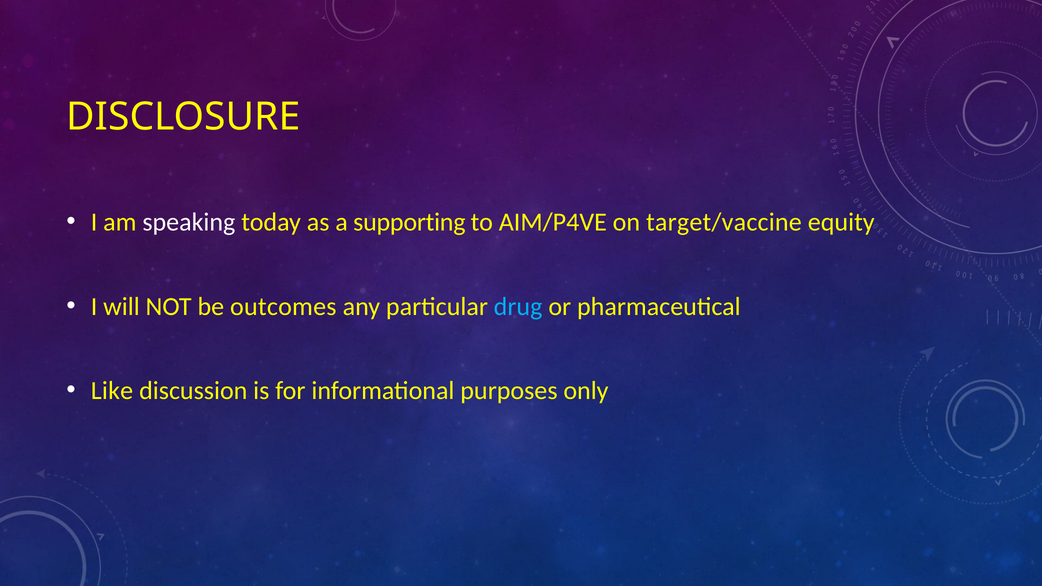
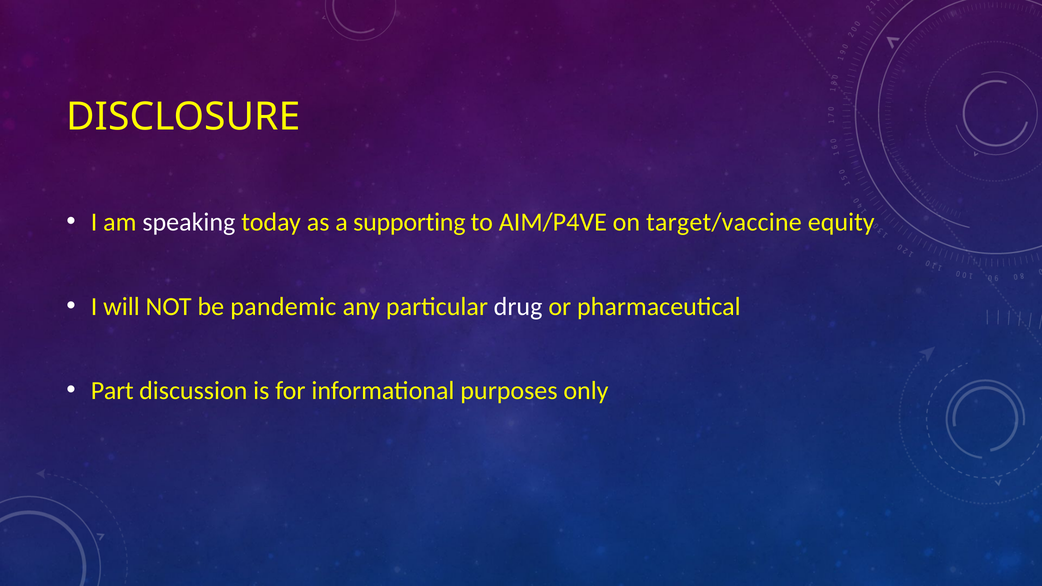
outcomes: outcomes -> pandemic
drug colour: light blue -> white
Like: Like -> Part
